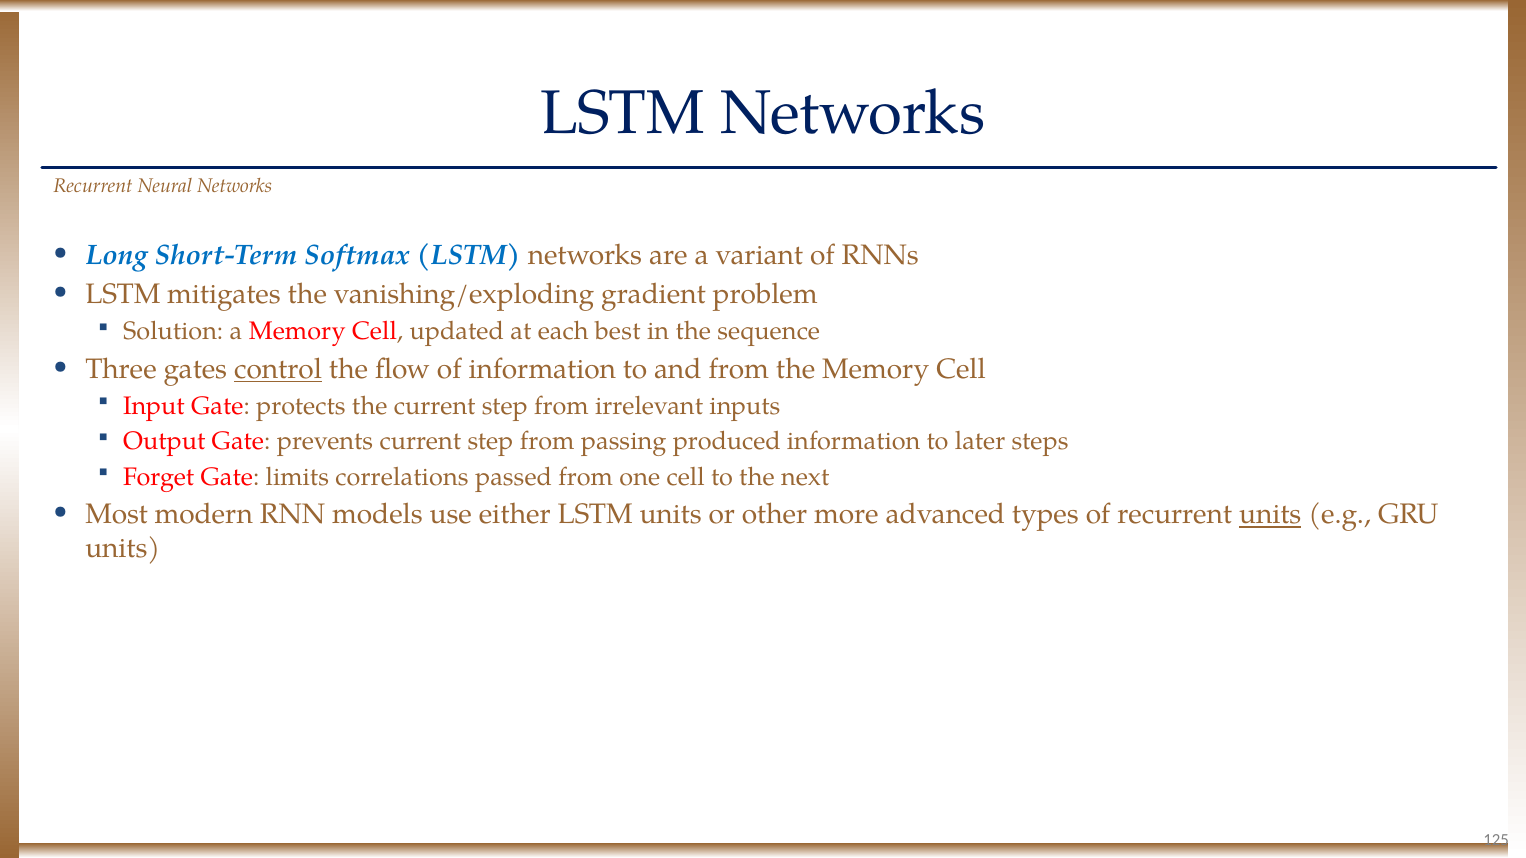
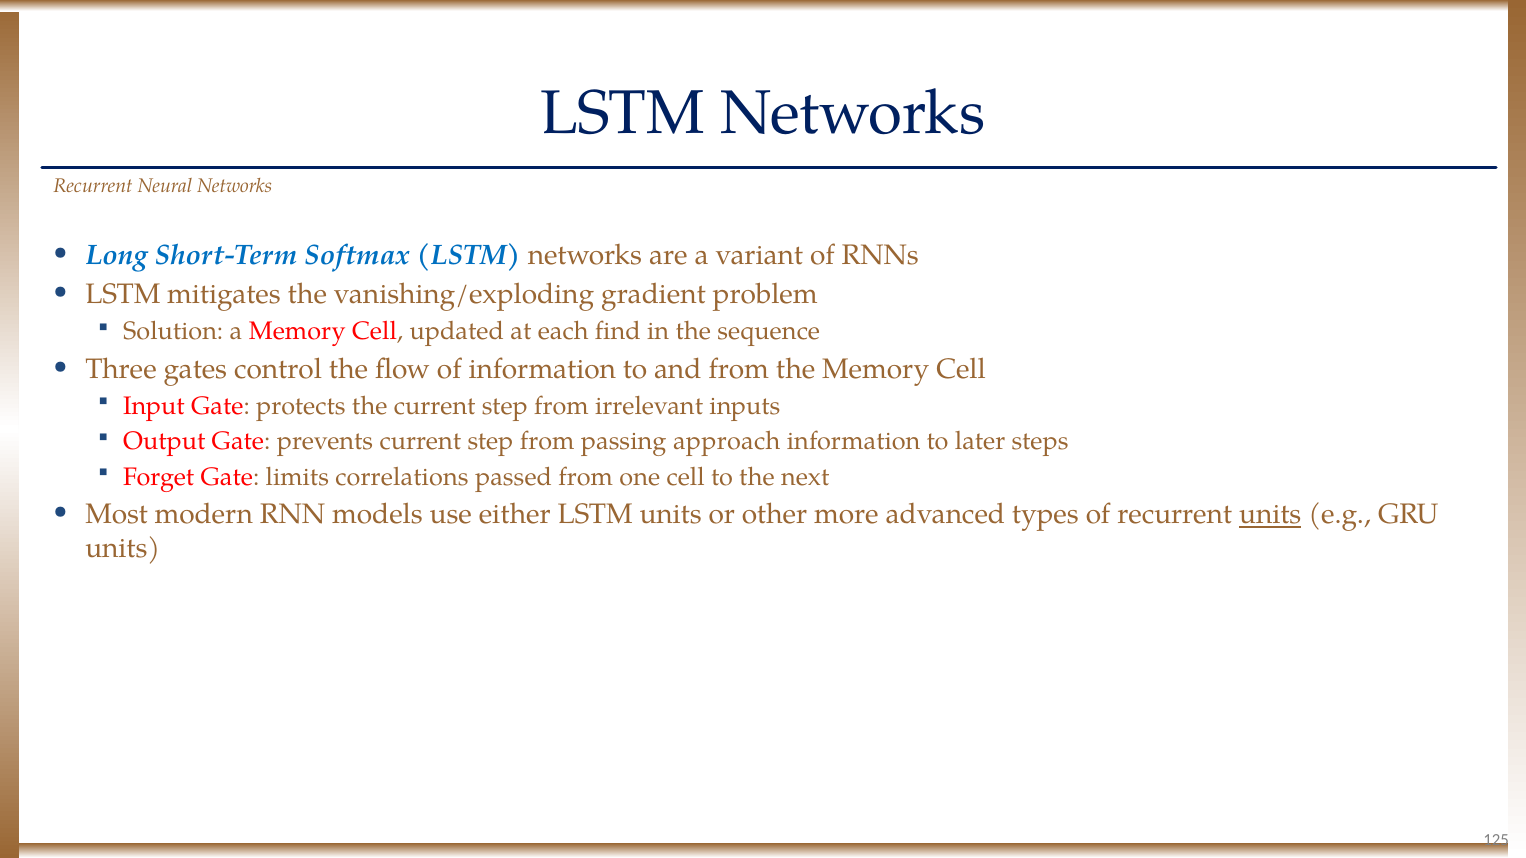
best: best -> find
control underline: present -> none
produced: produced -> approach
